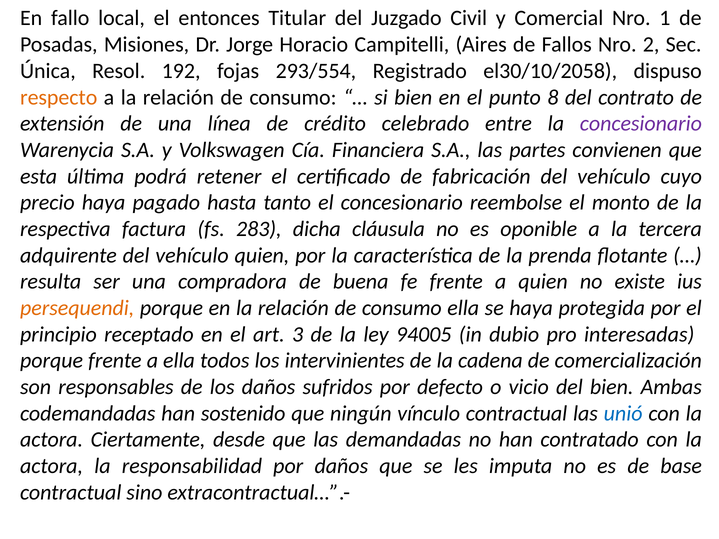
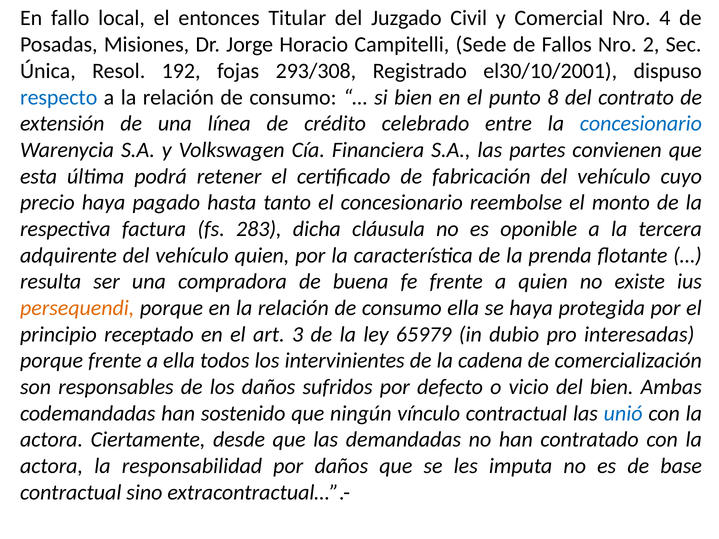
1: 1 -> 4
Aires: Aires -> Sede
293/554: 293/554 -> 293/308
el30/10/2058: el30/10/2058 -> el30/10/2001
respecto colour: orange -> blue
concesionario at (641, 124) colour: purple -> blue
94005: 94005 -> 65979
